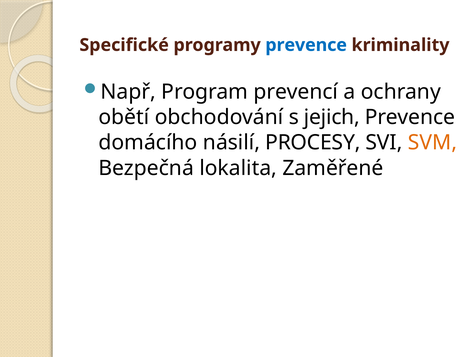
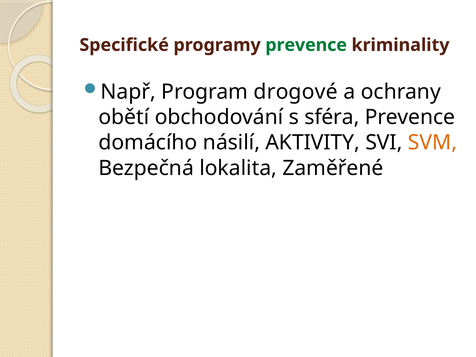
prevence at (306, 45) colour: blue -> green
prevencí: prevencí -> drogové
jejich: jejich -> sféra
PROCESY: PROCESY -> AKTIVITY
